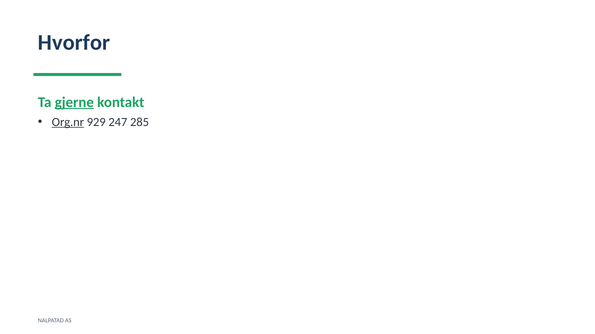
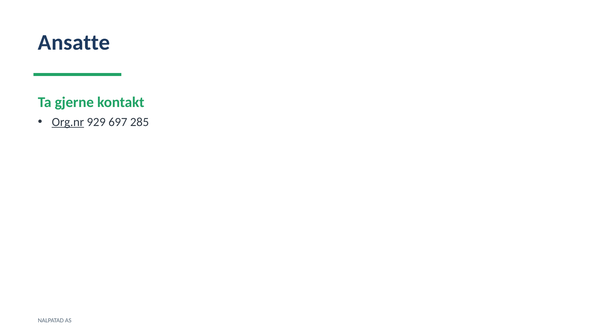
Hvorfor: Hvorfor -> Ansatte
gjerne underline: present -> none
247: 247 -> 697
